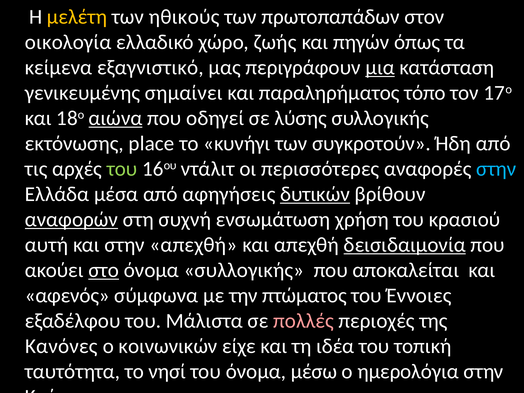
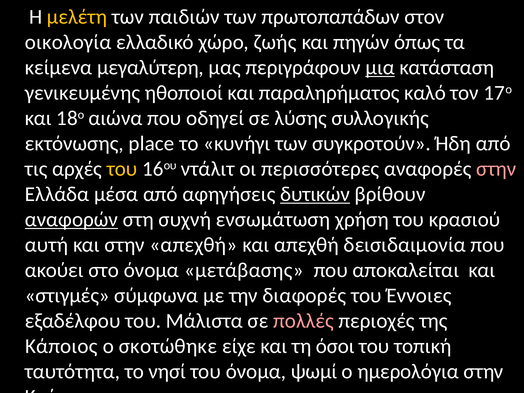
ηθικούς: ηθικούς -> παιδιών
εξαγνιστικό: εξαγνιστικό -> μεγαλύτερη
σημαίνει: σημαίνει -> ηθοποιοί
τόπο: τόπο -> καλό
αιώνα underline: present -> none
του at (122, 169) colour: light green -> yellow
στην at (496, 169) colour: light blue -> pink
δεισιδαιμονία underline: present -> none
στο underline: present -> none
όνομα συλλογικής: συλλογικής -> μετάβασης
αφενός: αφενός -> στιγμές
πτώματος: πτώματος -> διαφορές
Κανόνες: Κανόνες -> Κάποιος
κοινωνικών: κοινωνικών -> σκοτώθηκε
ιδέα: ιδέα -> όσοι
μέσω: μέσω -> ψωμί
